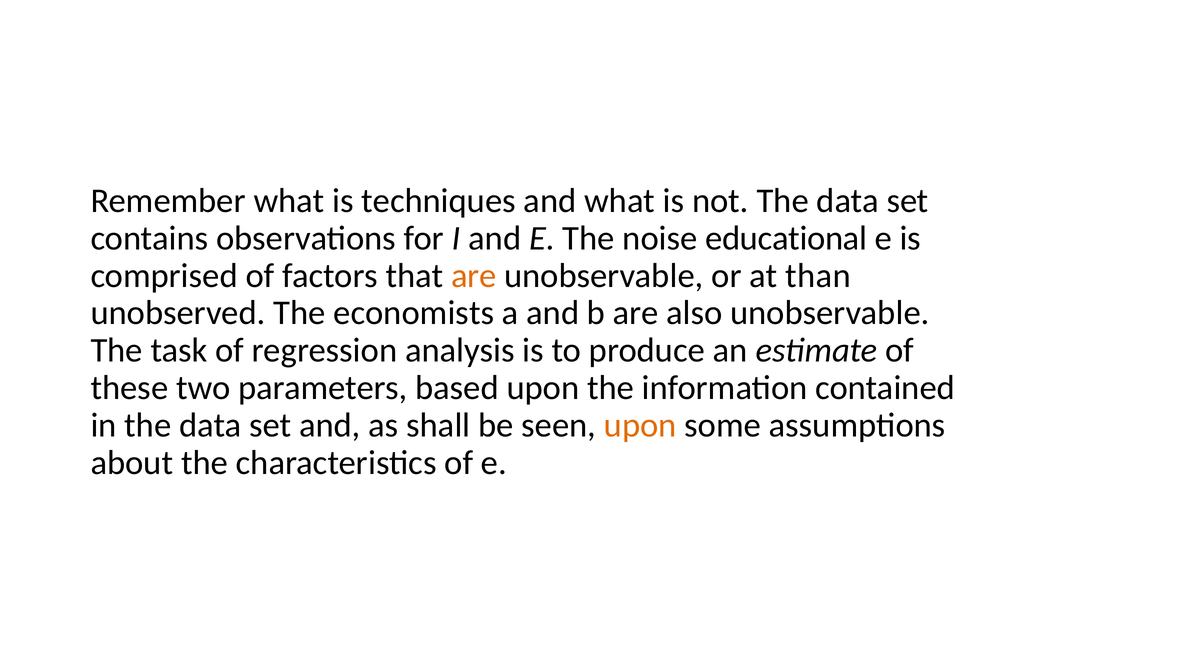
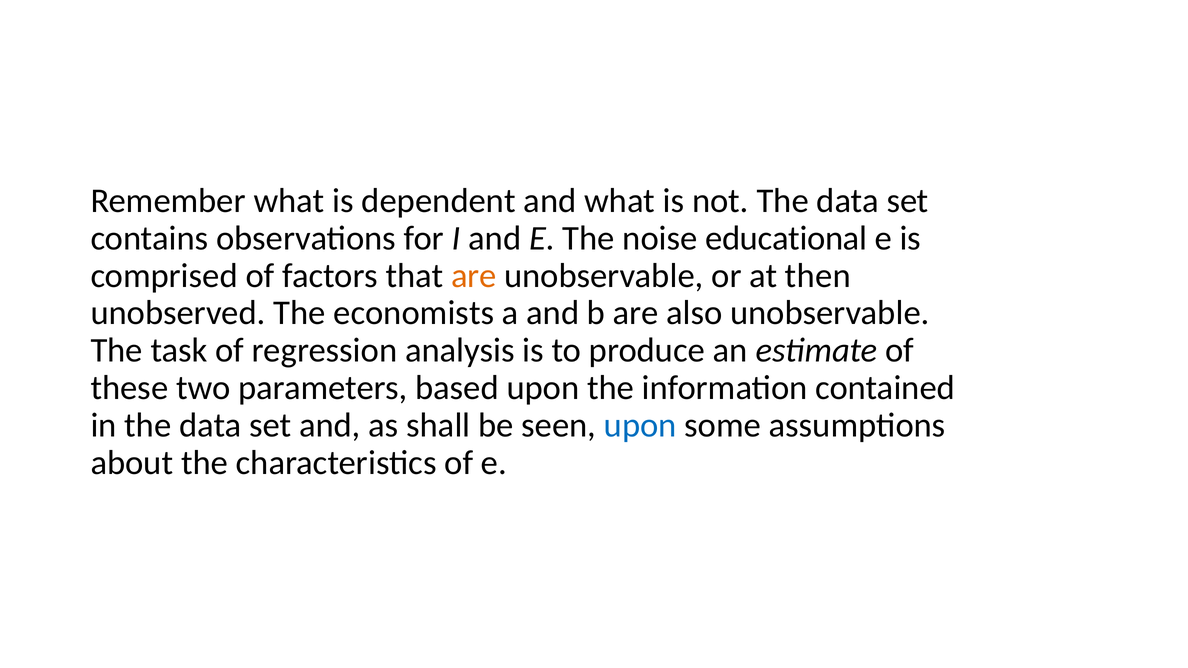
techniques: techniques -> dependent
than: than -> then
upon at (640, 425) colour: orange -> blue
